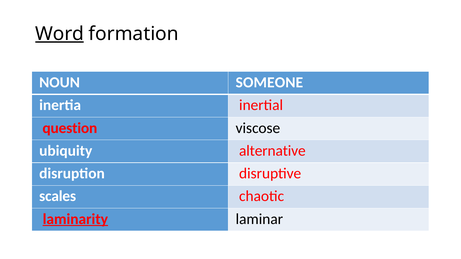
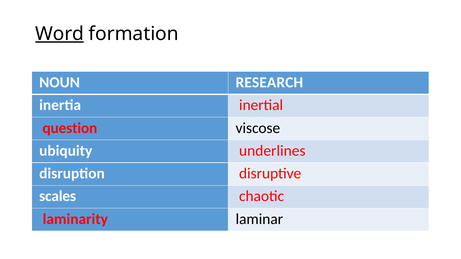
SOMEONE: SOMEONE -> RESEARCH
alternative: alternative -> underlines
laminarity underline: present -> none
